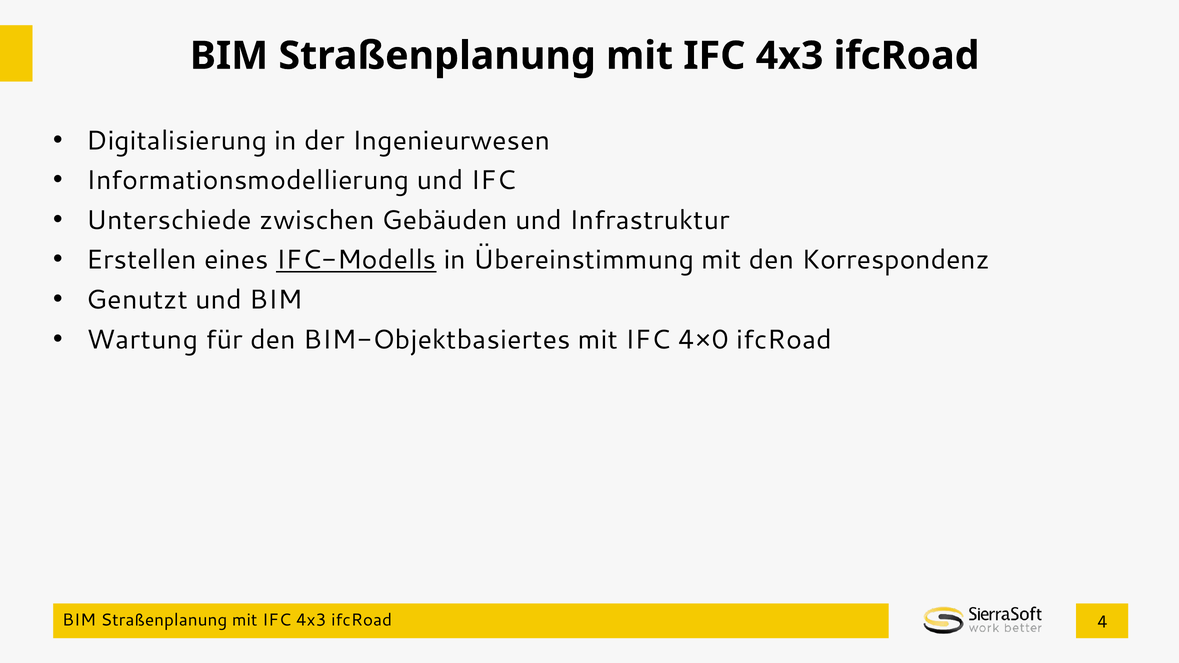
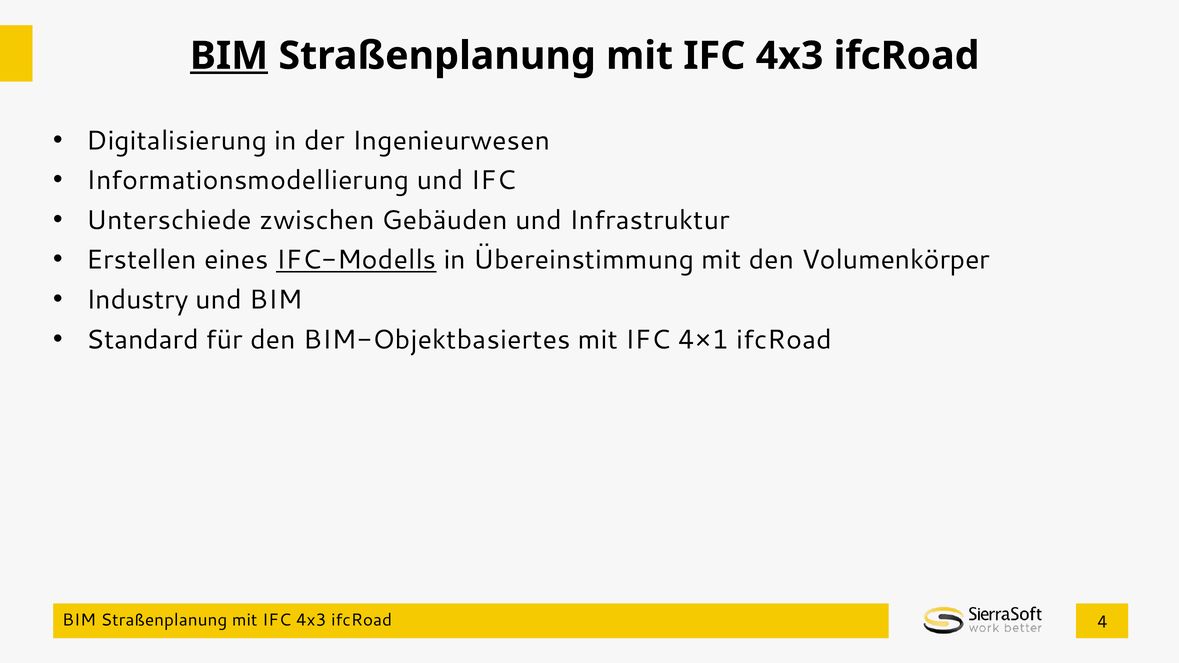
BIM at (229, 56) underline: none -> present
Korrespondenz: Korrespondenz -> Volumenkörper
Genutzt: Genutzt -> Industry
Wartung: Wartung -> Standard
4×0: 4×0 -> 4×1
